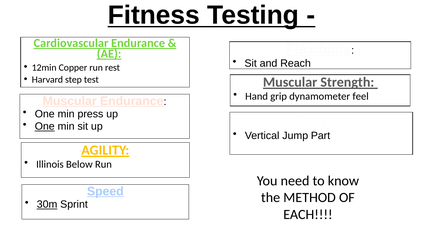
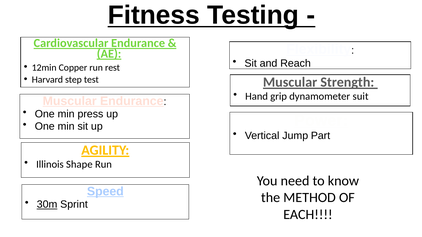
feel: feel -> suit
One at (45, 127) underline: present -> none
Below: Below -> Shape
